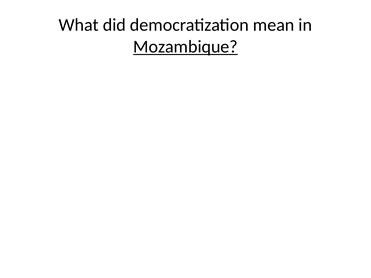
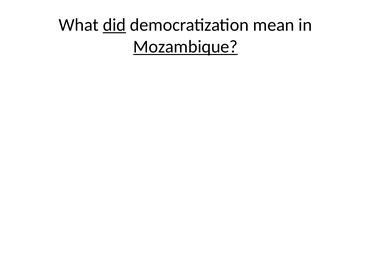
did underline: none -> present
